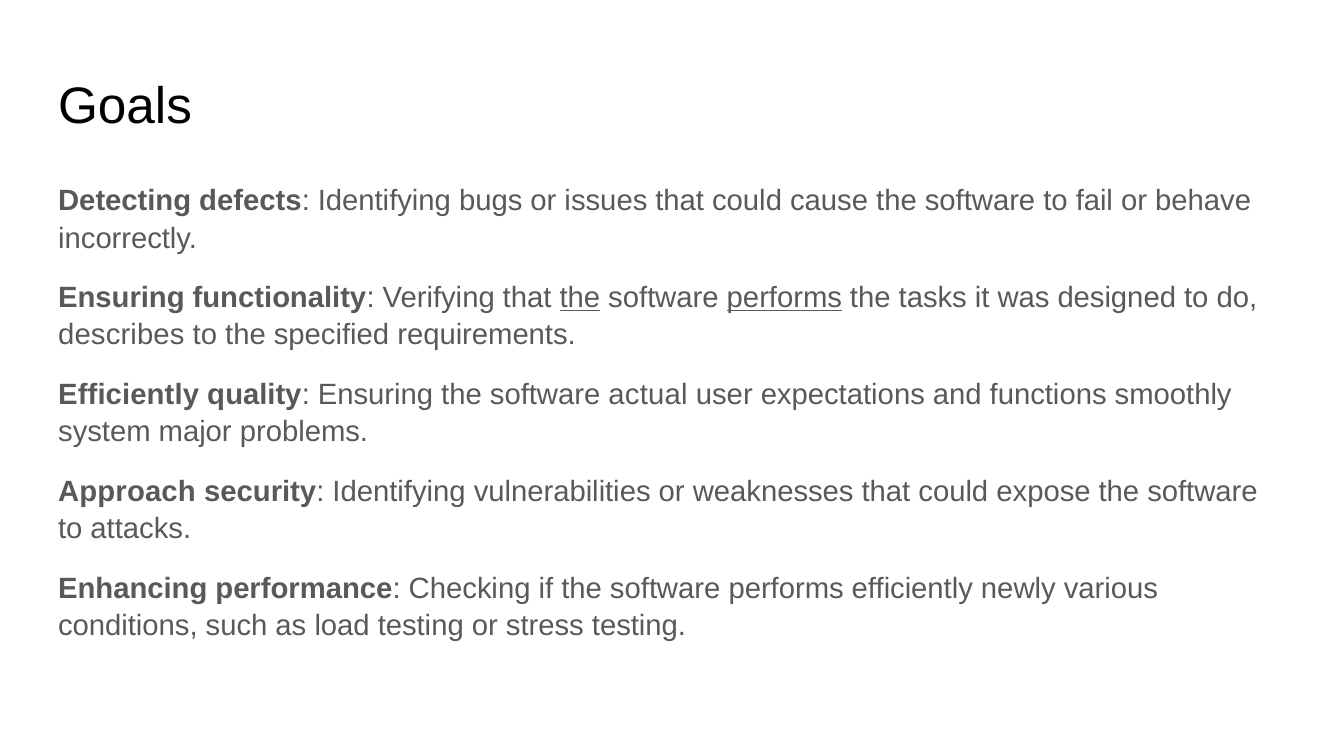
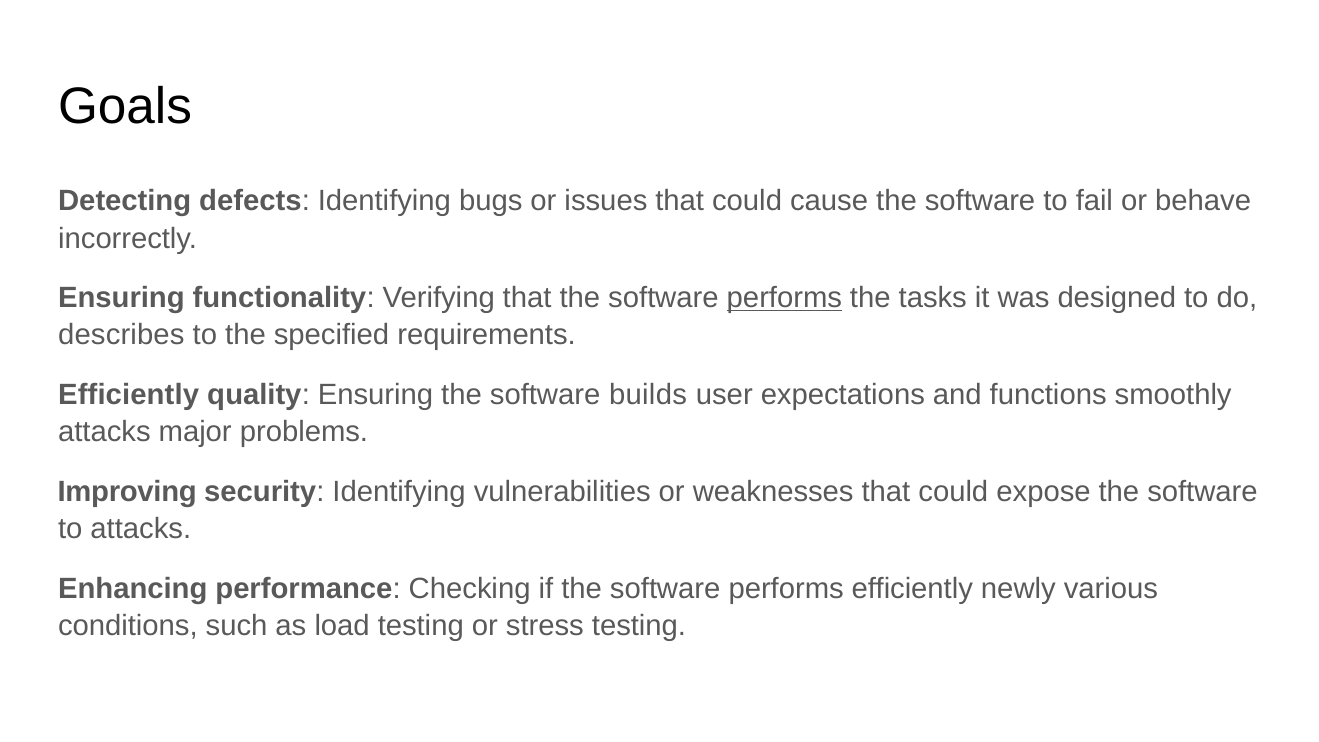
the at (580, 298) underline: present -> none
actual: actual -> builds
system at (104, 432): system -> attacks
Approach: Approach -> Improving
